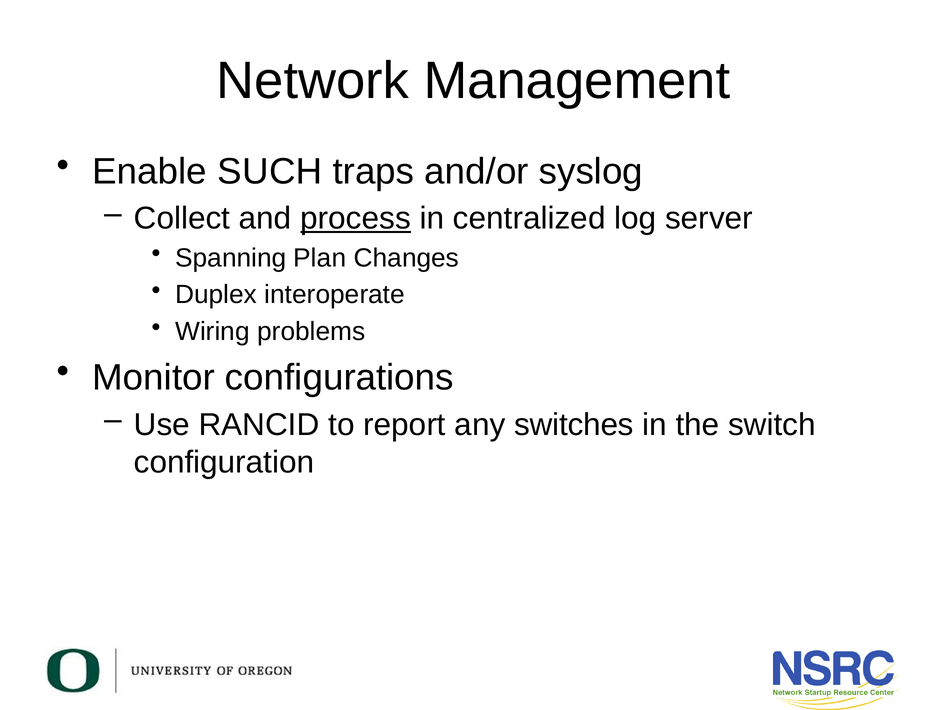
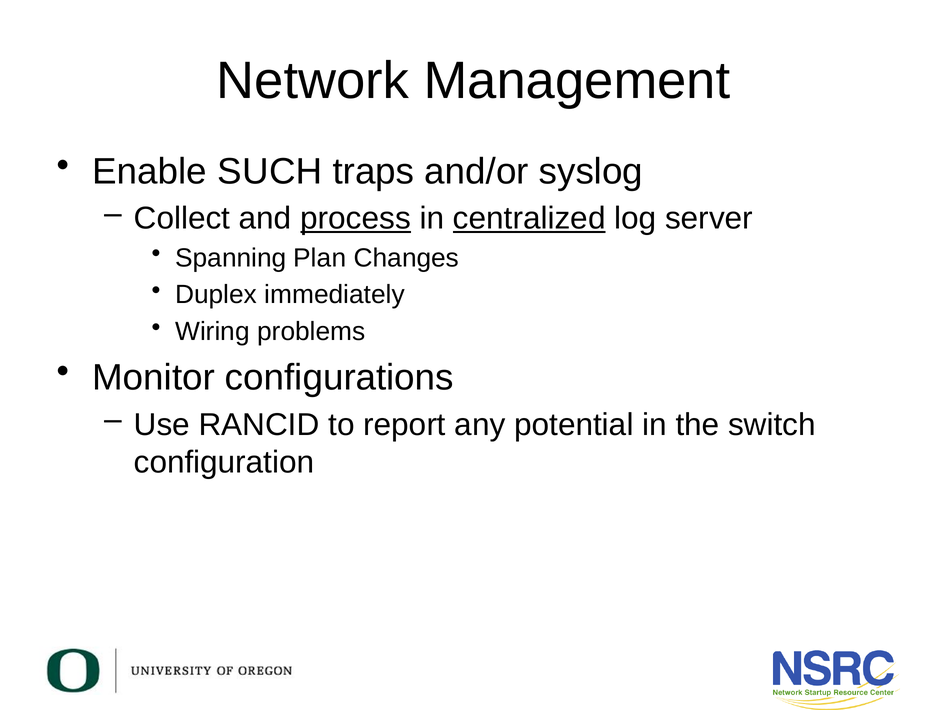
centralized underline: none -> present
interoperate: interoperate -> immediately
switches: switches -> potential
